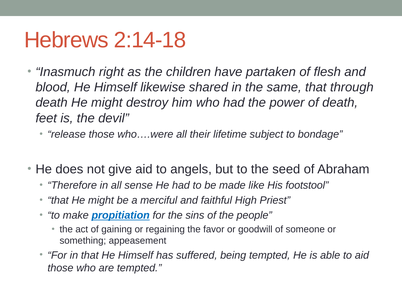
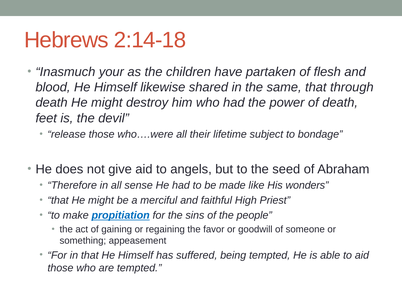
right: right -> your
footstool: footstool -> wonders
